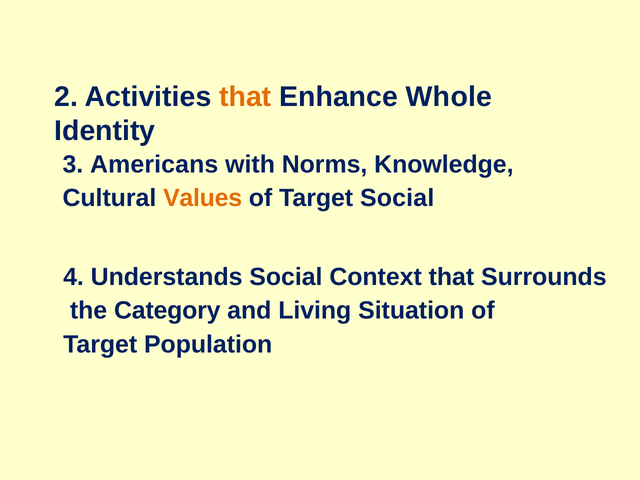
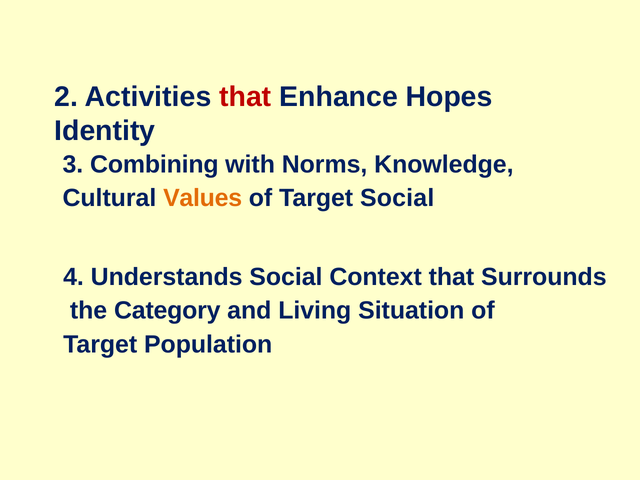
that at (245, 97) colour: orange -> red
Whole: Whole -> Hopes
Americans: Americans -> Combining
